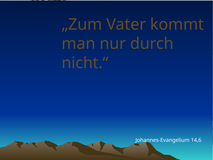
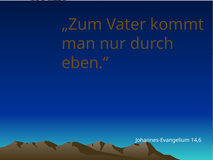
nicht.“: nicht.“ -> eben.“
